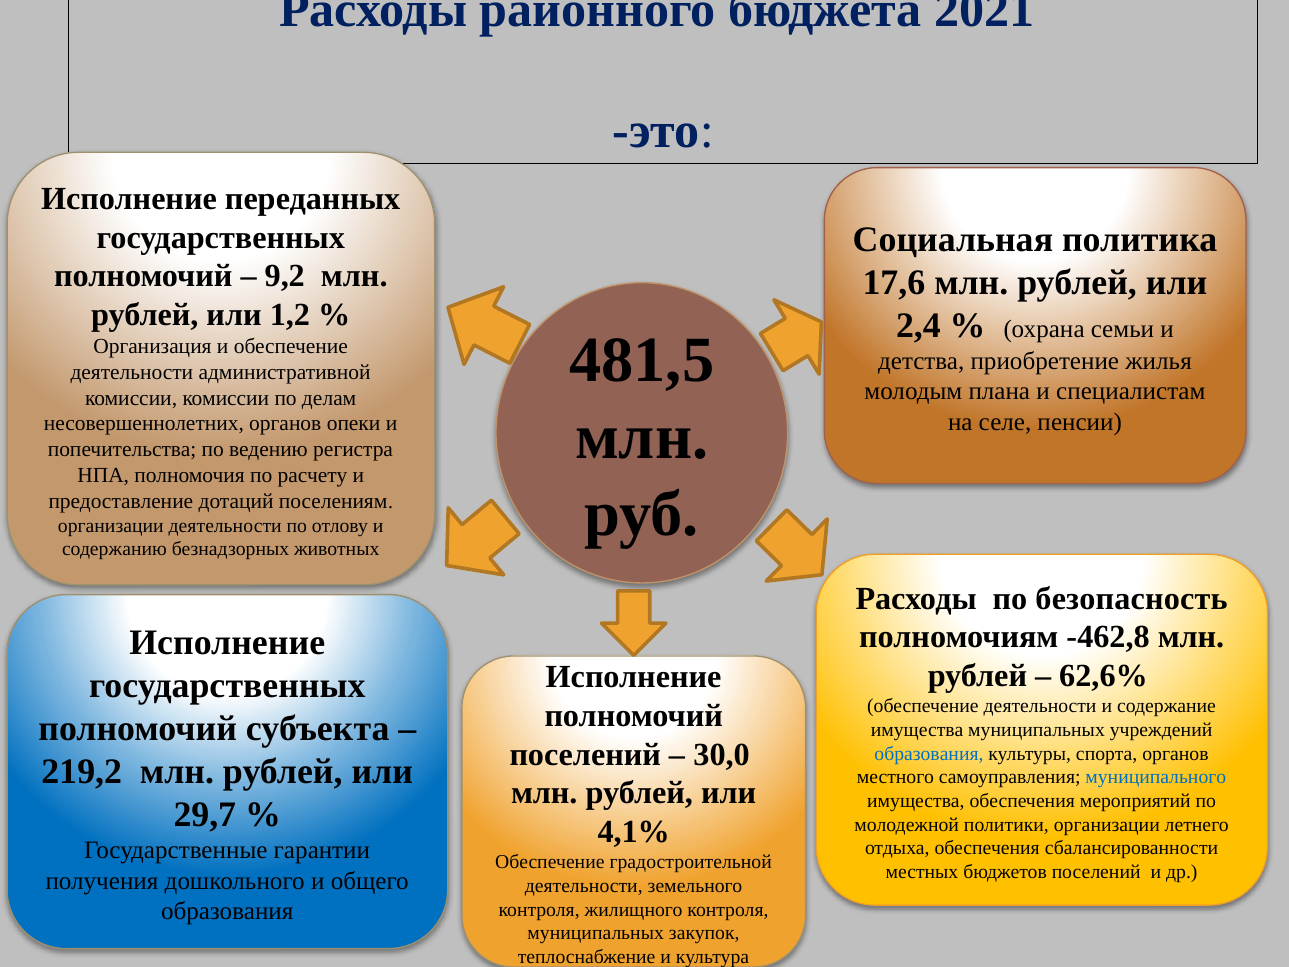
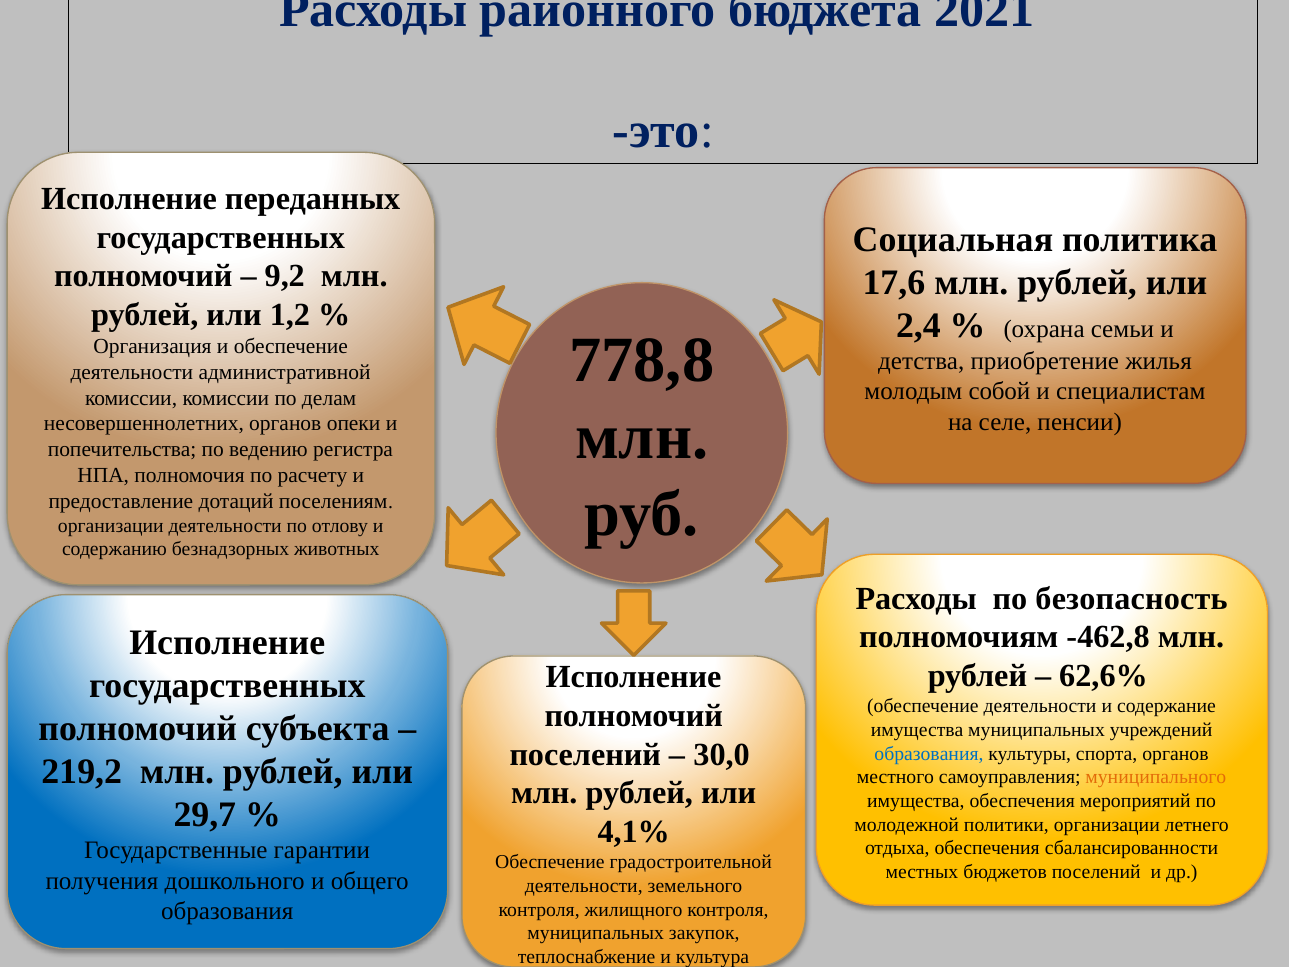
481,5: 481,5 -> 778,8
плана: плана -> собой
муниципального colour: blue -> orange
